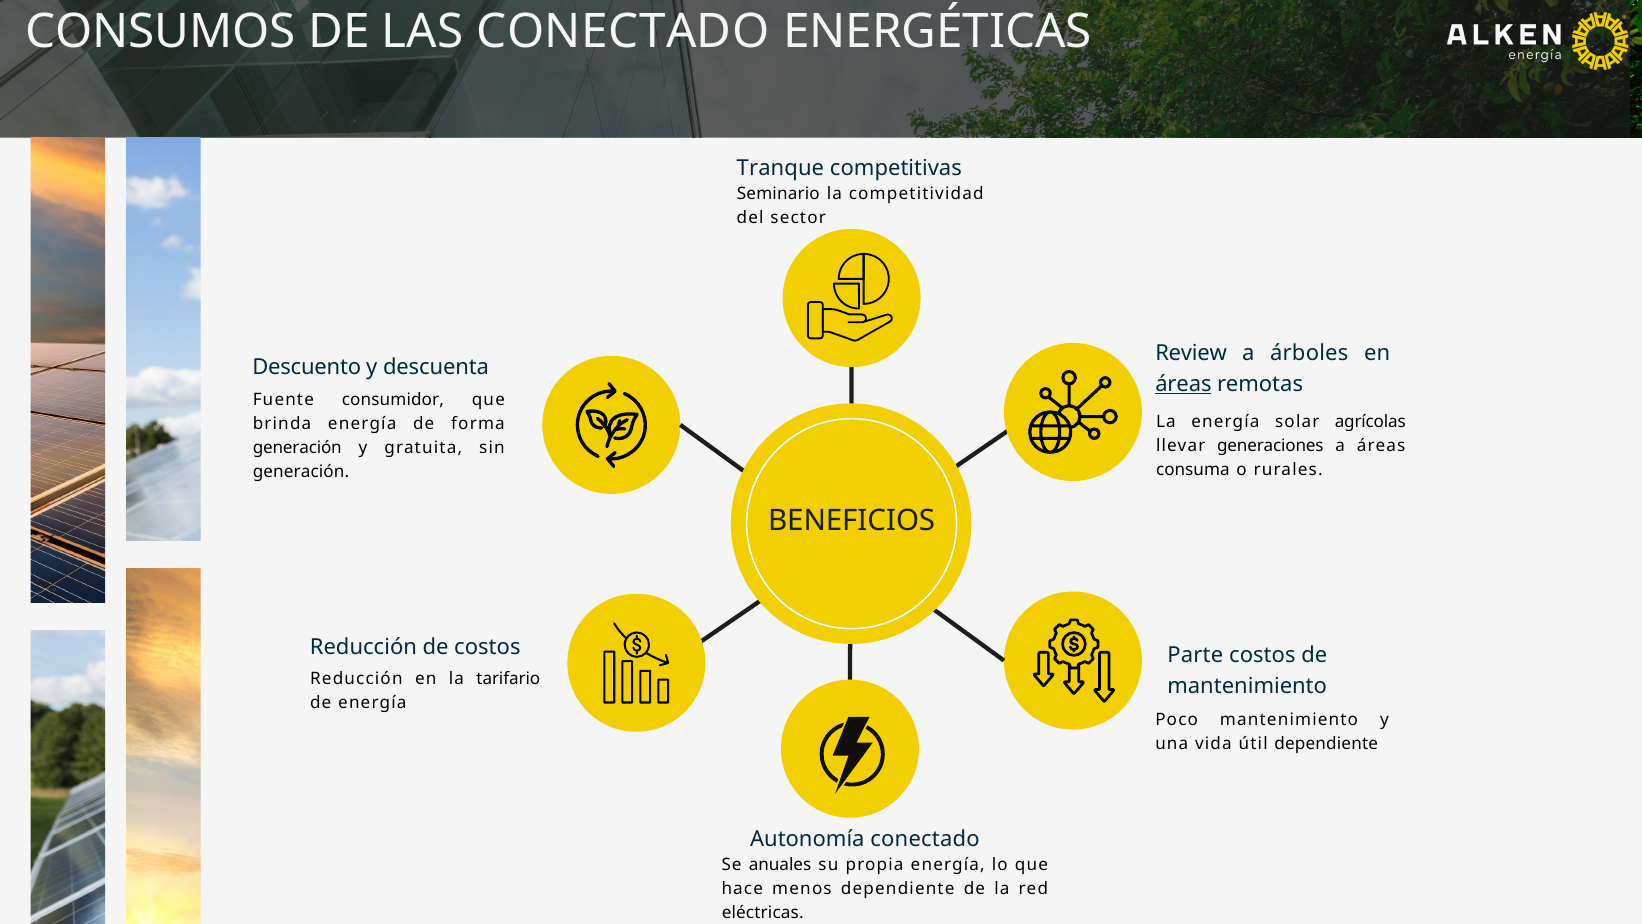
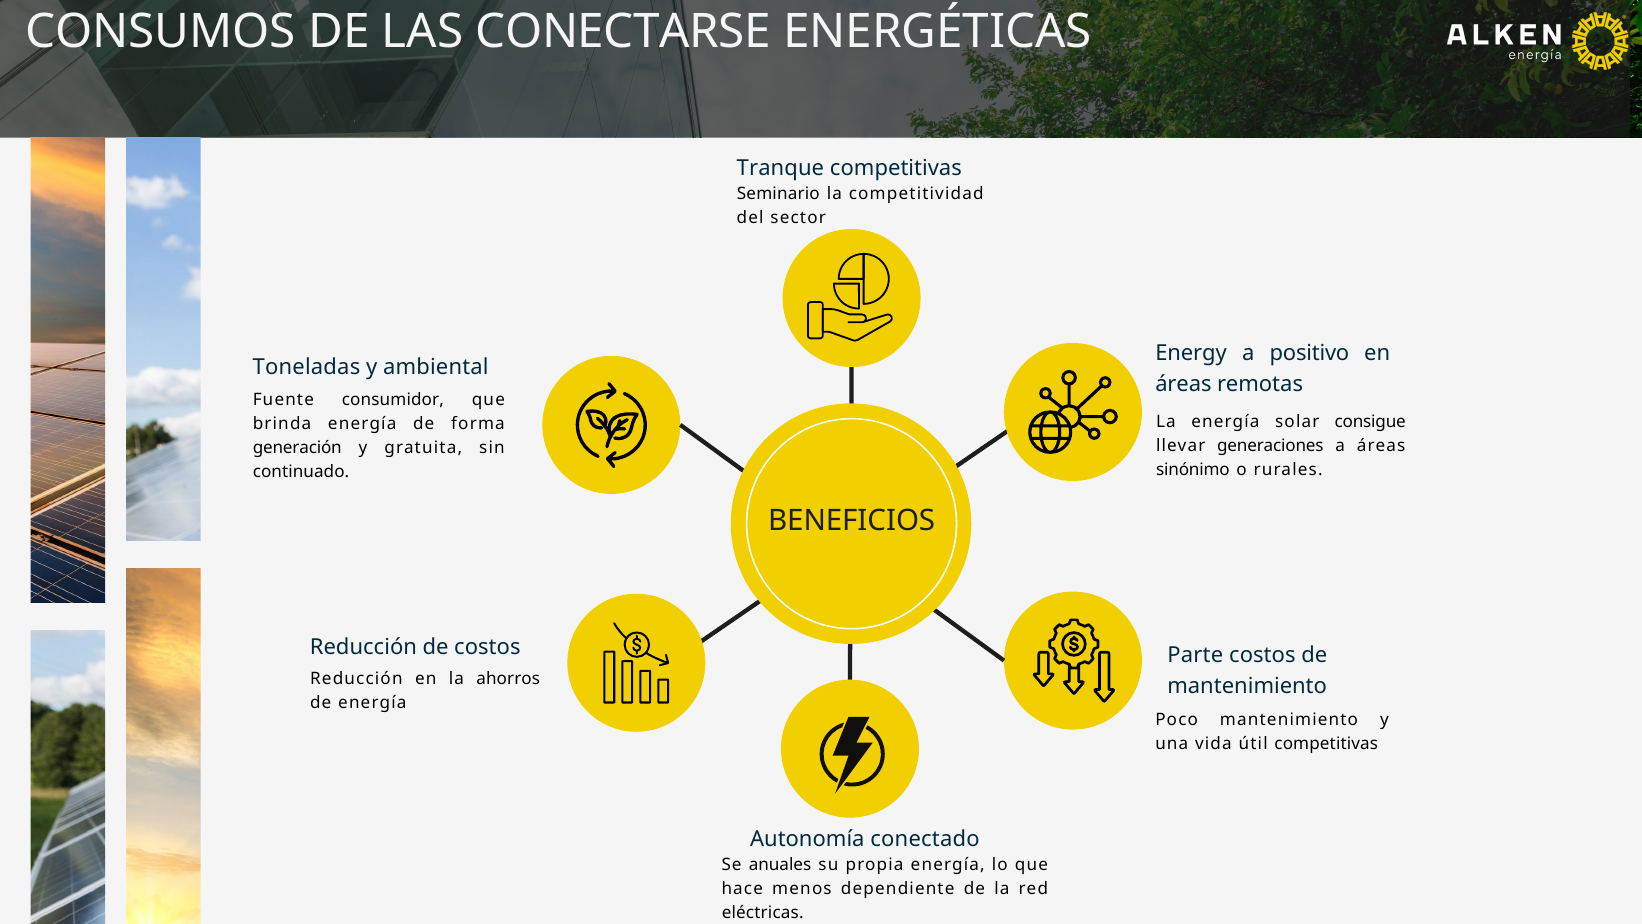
LAS CONECTADO: CONECTADO -> CONECTARSE
Review: Review -> Energy
árboles: árboles -> positivo
Descuento: Descuento -> Toneladas
descuenta: descuenta -> ambiental
áreas at (1183, 384) underline: present -> none
agrícolas: agrícolas -> consigue
consuma: consuma -> sinónimo
generación at (301, 472): generación -> continuado
tarifario: tarifario -> ahorros
útil dependiente: dependiente -> competitivas
